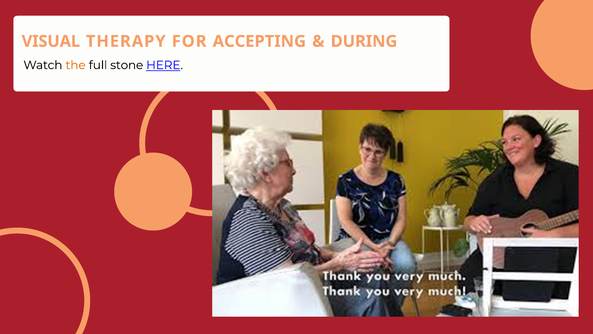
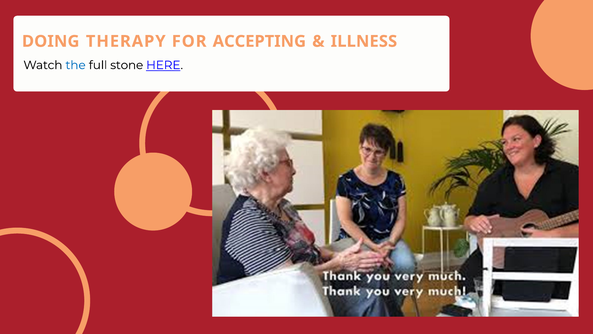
VISUAL: VISUAL -> DOING
DURING: DURING -> ILLNESS
the colour: orange -> blue
